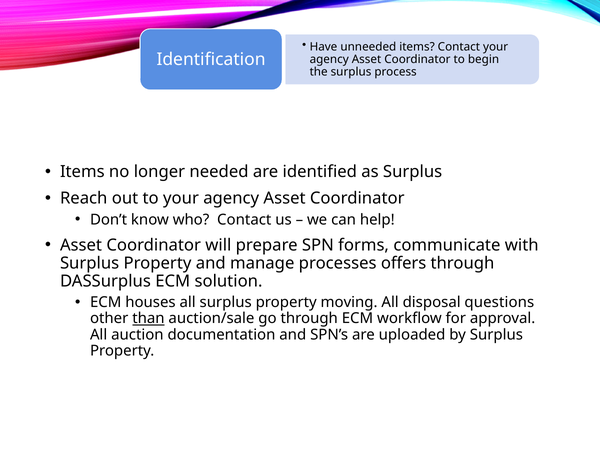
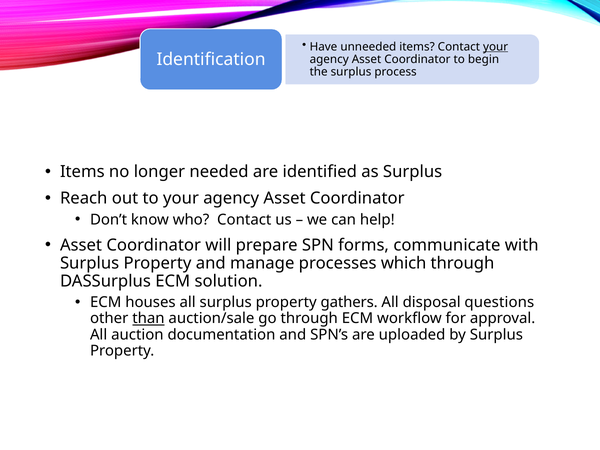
your at (496, 47) underline: none -> present
offers: offers -> which
moving: moving -> gathers
